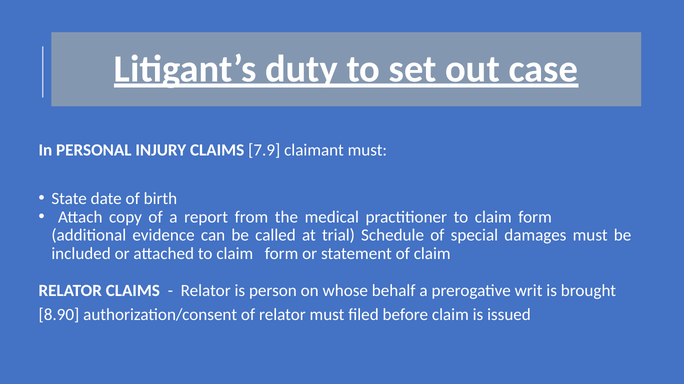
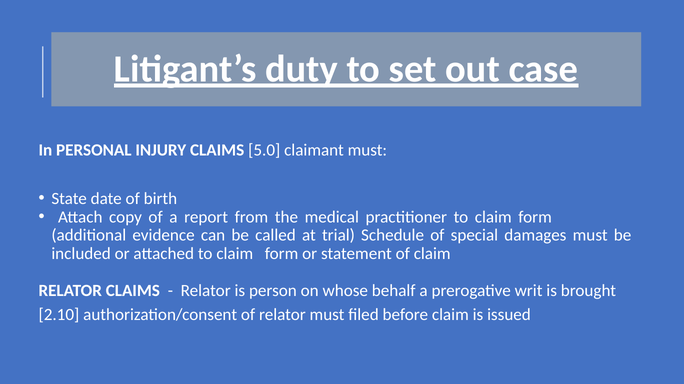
7.9: 7.9 -> 5.0
8.90: 8.90 -> 2.10
